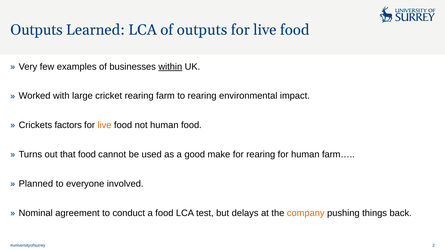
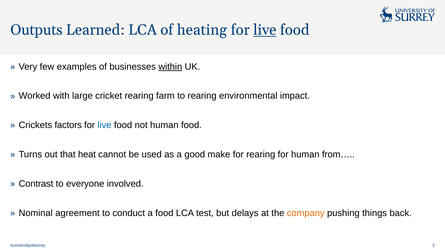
of outputs: outputs -> heating
live at (265, 30) underline: none -> present
live at (105, 125) colour: orange -> blue
that food: food -> heat
farm…: farm… -> from…
Planned: Planned -> Contrast
